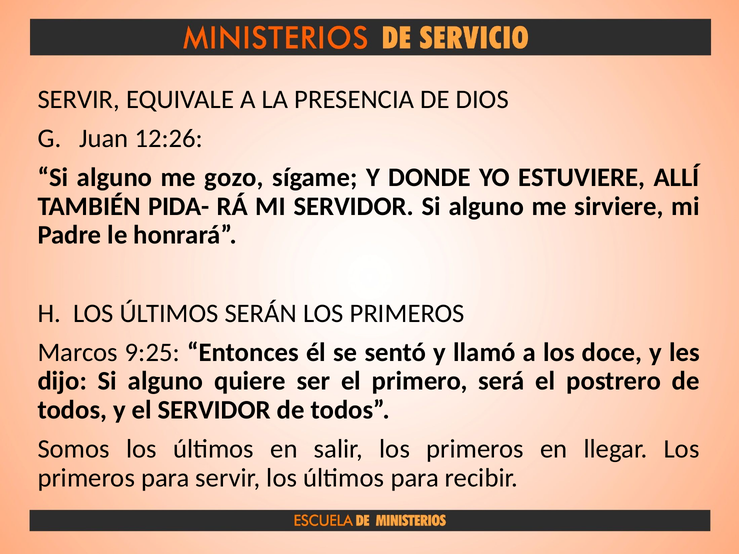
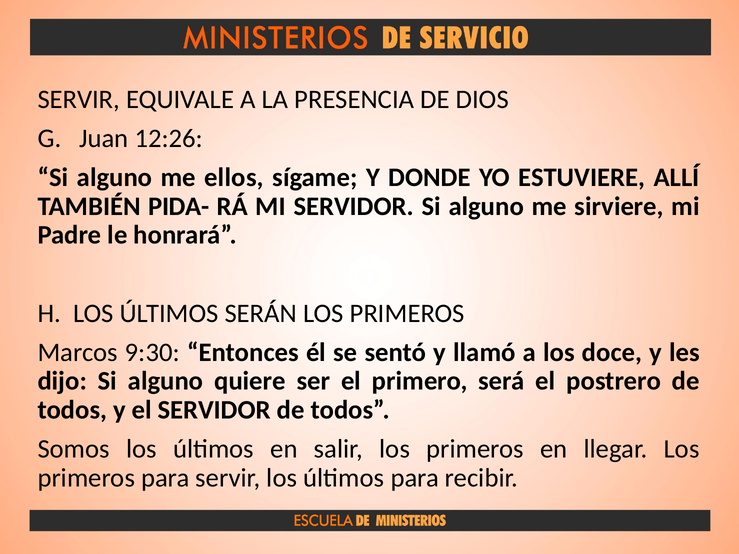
gozo: gozo -> ellos
9:25: 9:25 -> 9:30
